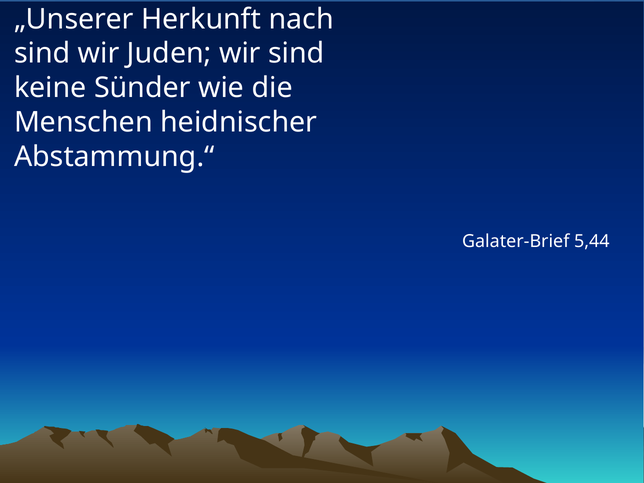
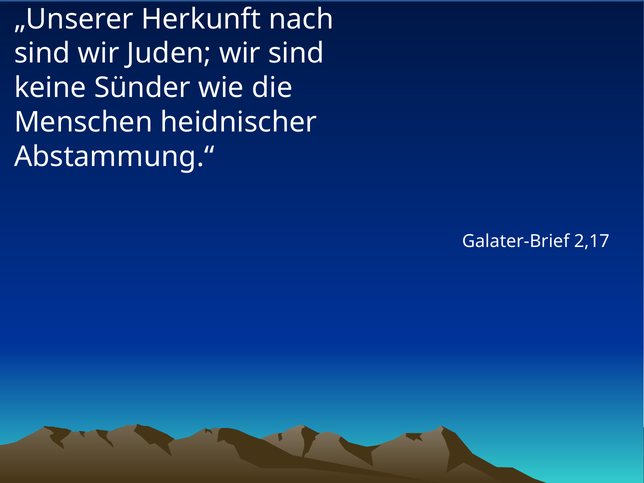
5,44: 5,44 -> 2,17
